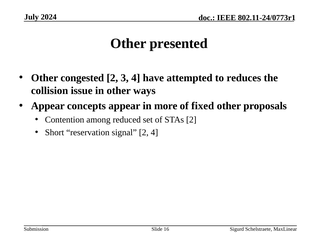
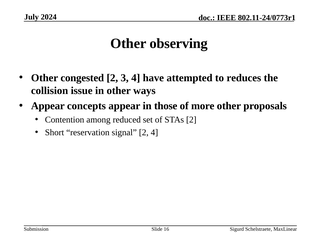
presented: presented -> observing
more: more -> those
fixed: fixed -> more
